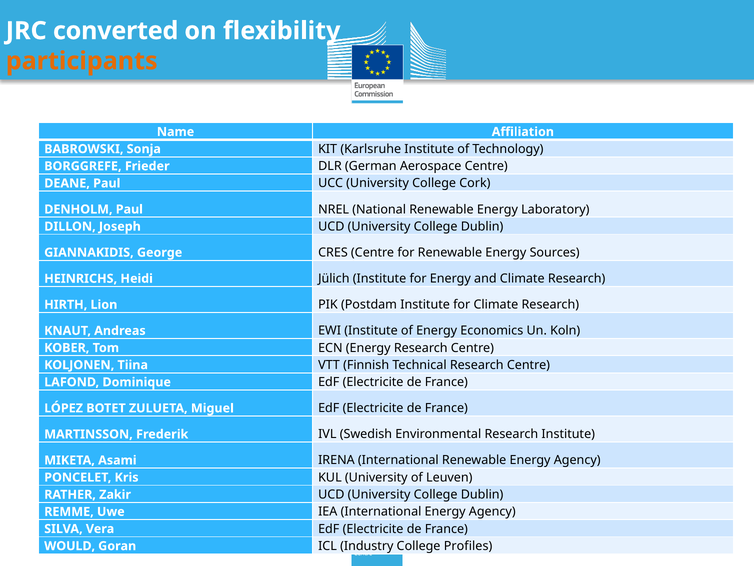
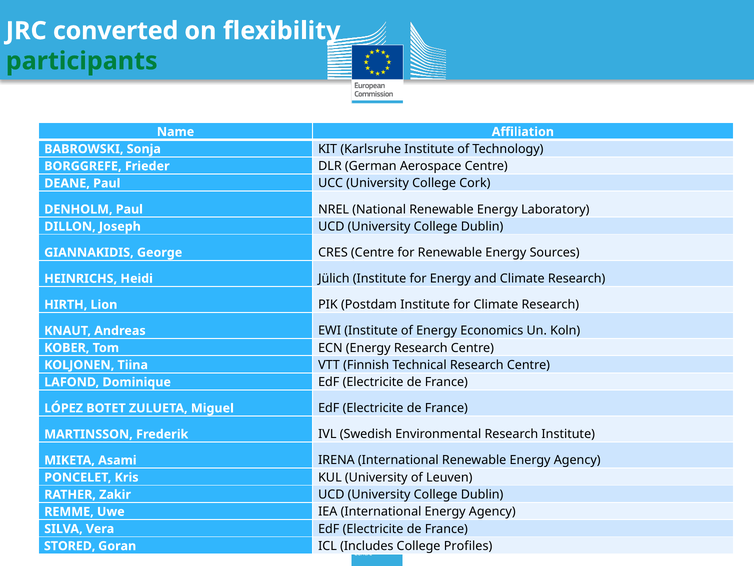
participants colour: orange -> green
WOULD: WOULD -> STORED
Industry: Industry -> Includes
